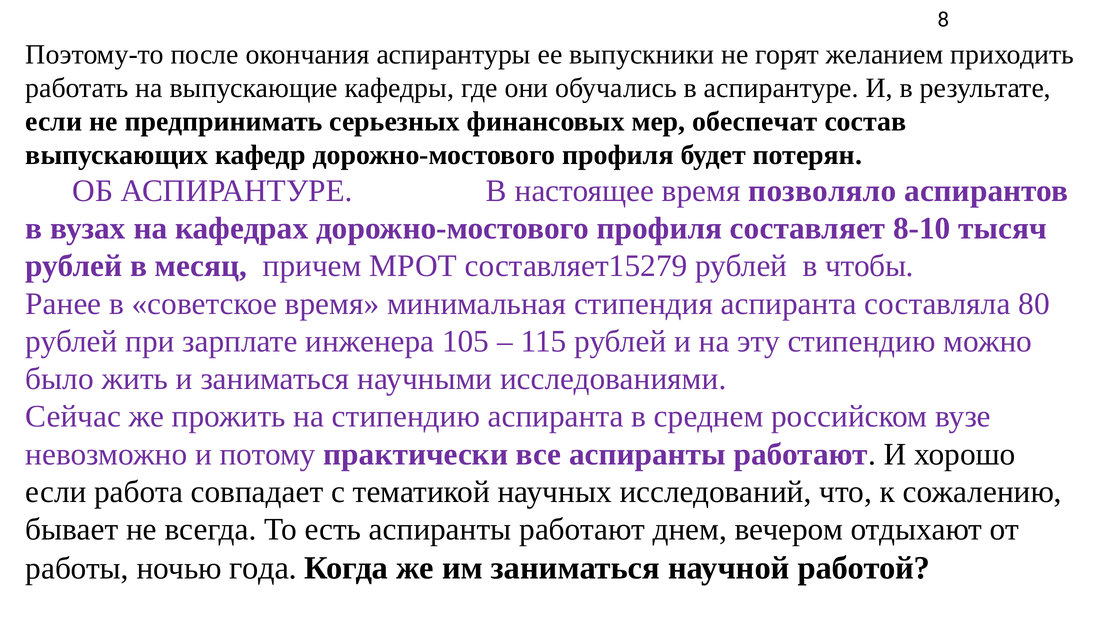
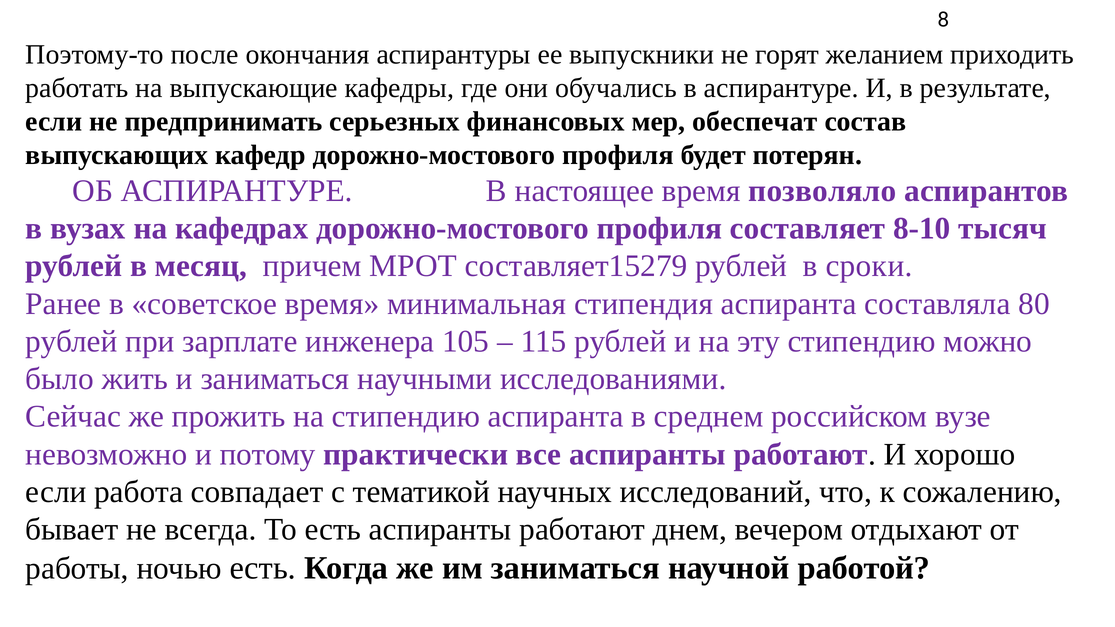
чтобы: чтобы -> сроки
ночью года: года -> есть
